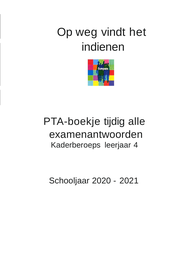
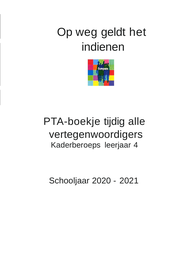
vindt: vindt -> geldt
examenantwoorden: examenantwoorden -> vertegenwoordigers
